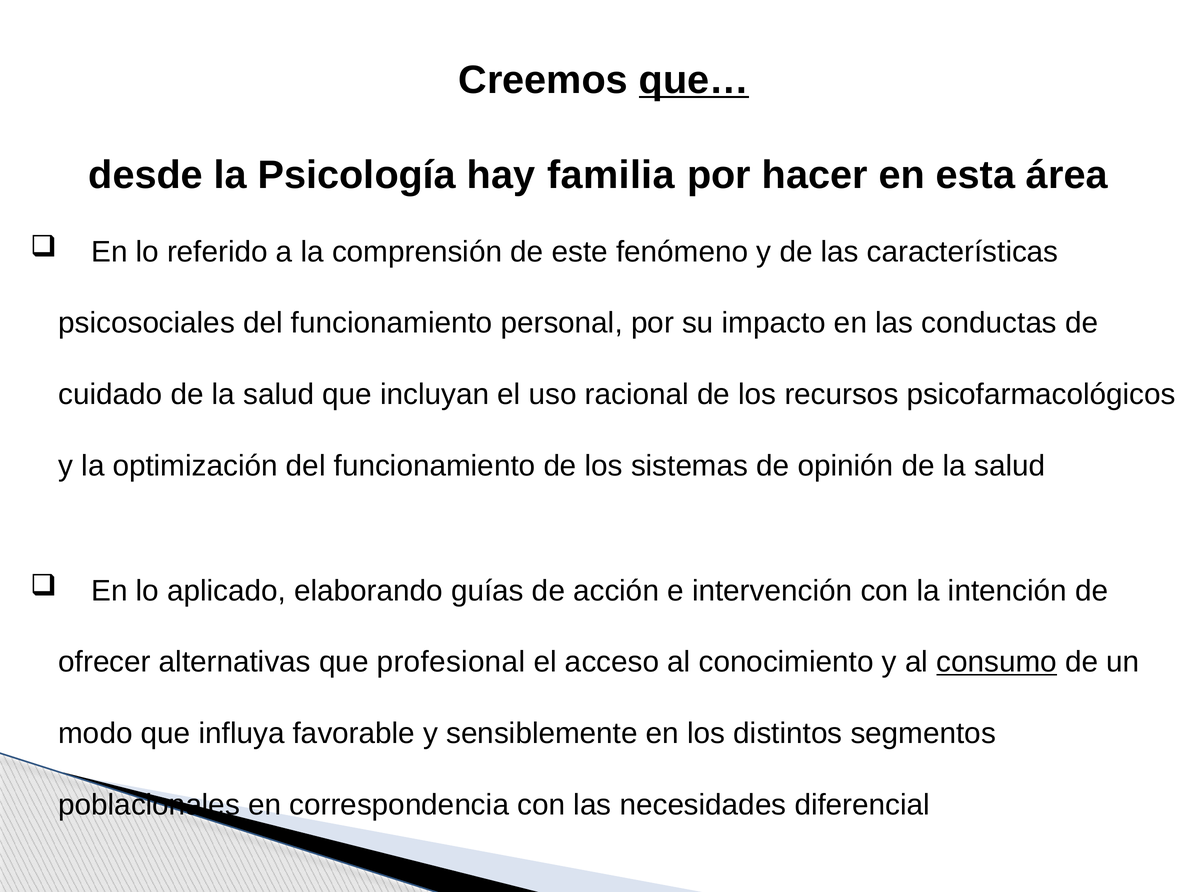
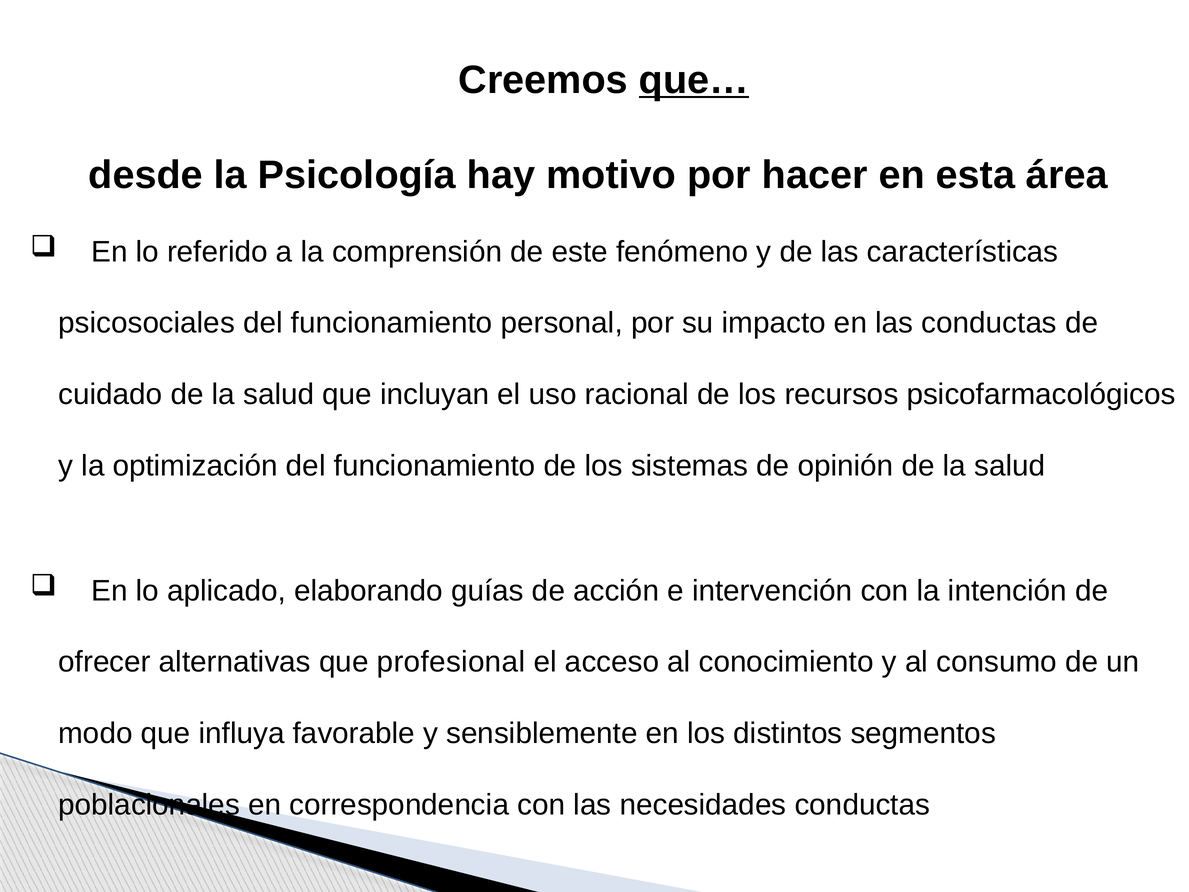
familia: familia -> motivo
consumo underline: present -> none
necesidades diferencial: diferencial -> conductas
